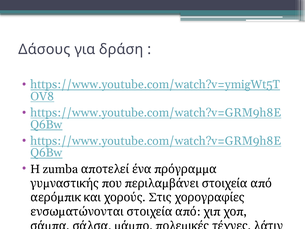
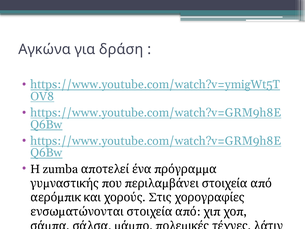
Δάσους: Δάσους -> Αγκώνα
